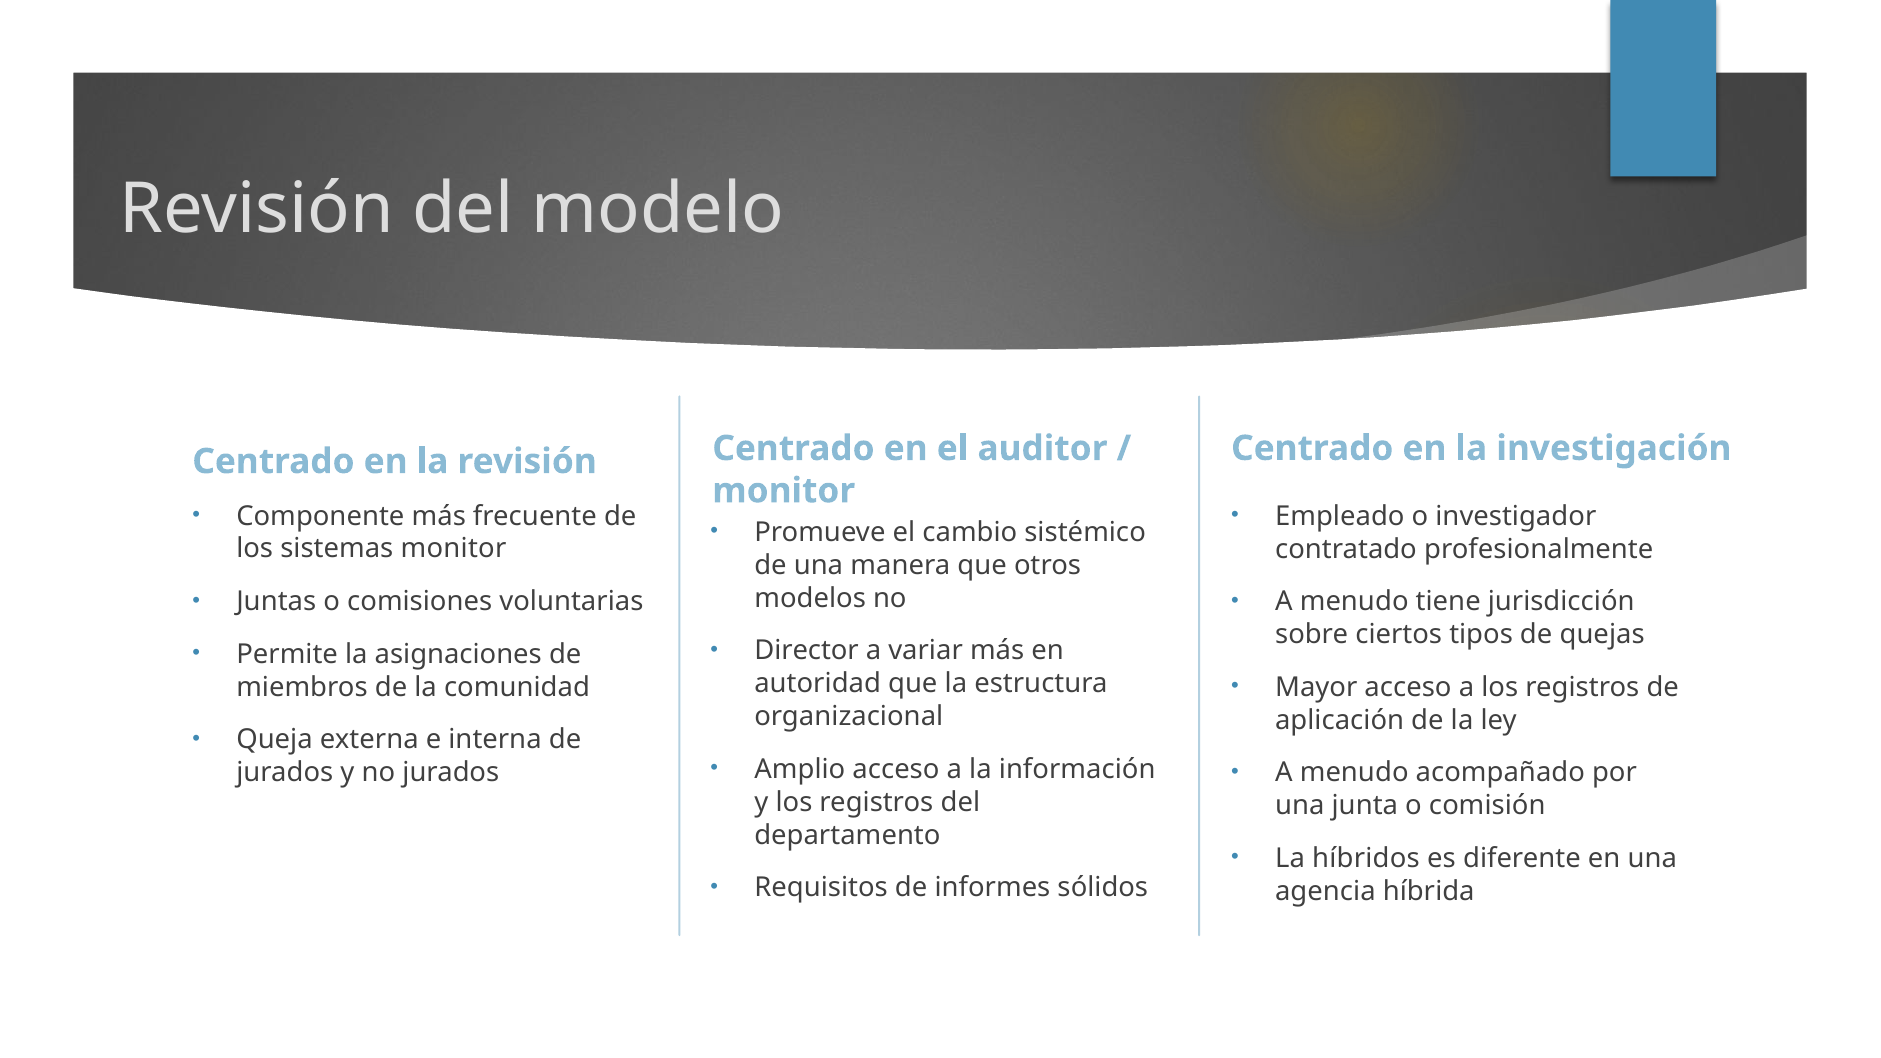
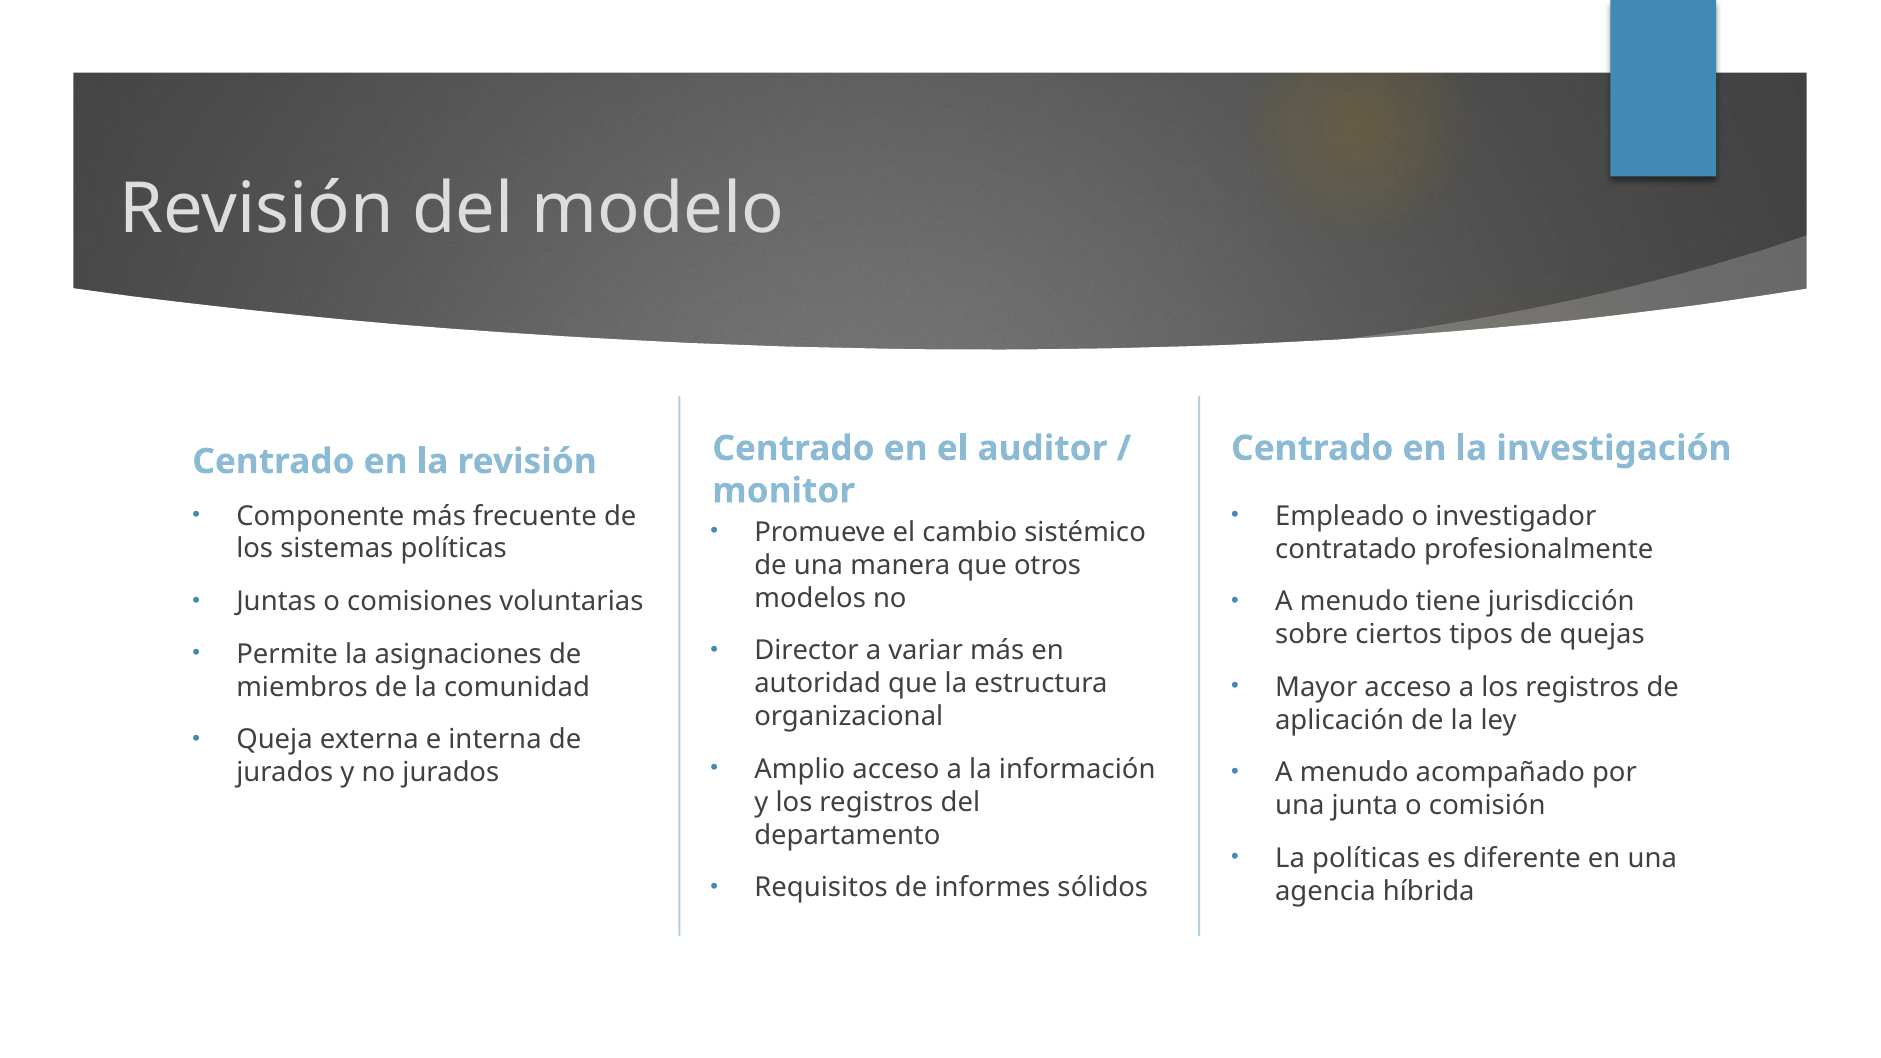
sistemas monitor: monitor -> políticas
La híbridos: híbridos -> políticas
